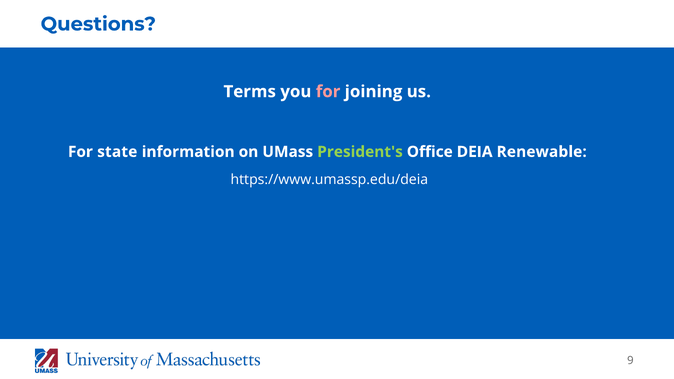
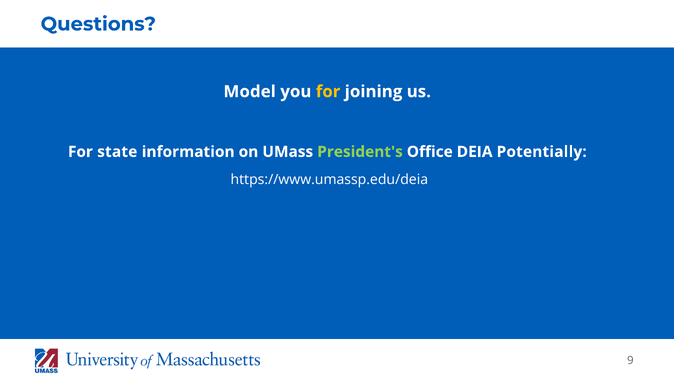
Terms: Terms -> Model
for at (328, 92) colour: pink -> yellow
Renewable: Renewable -> Potentially
